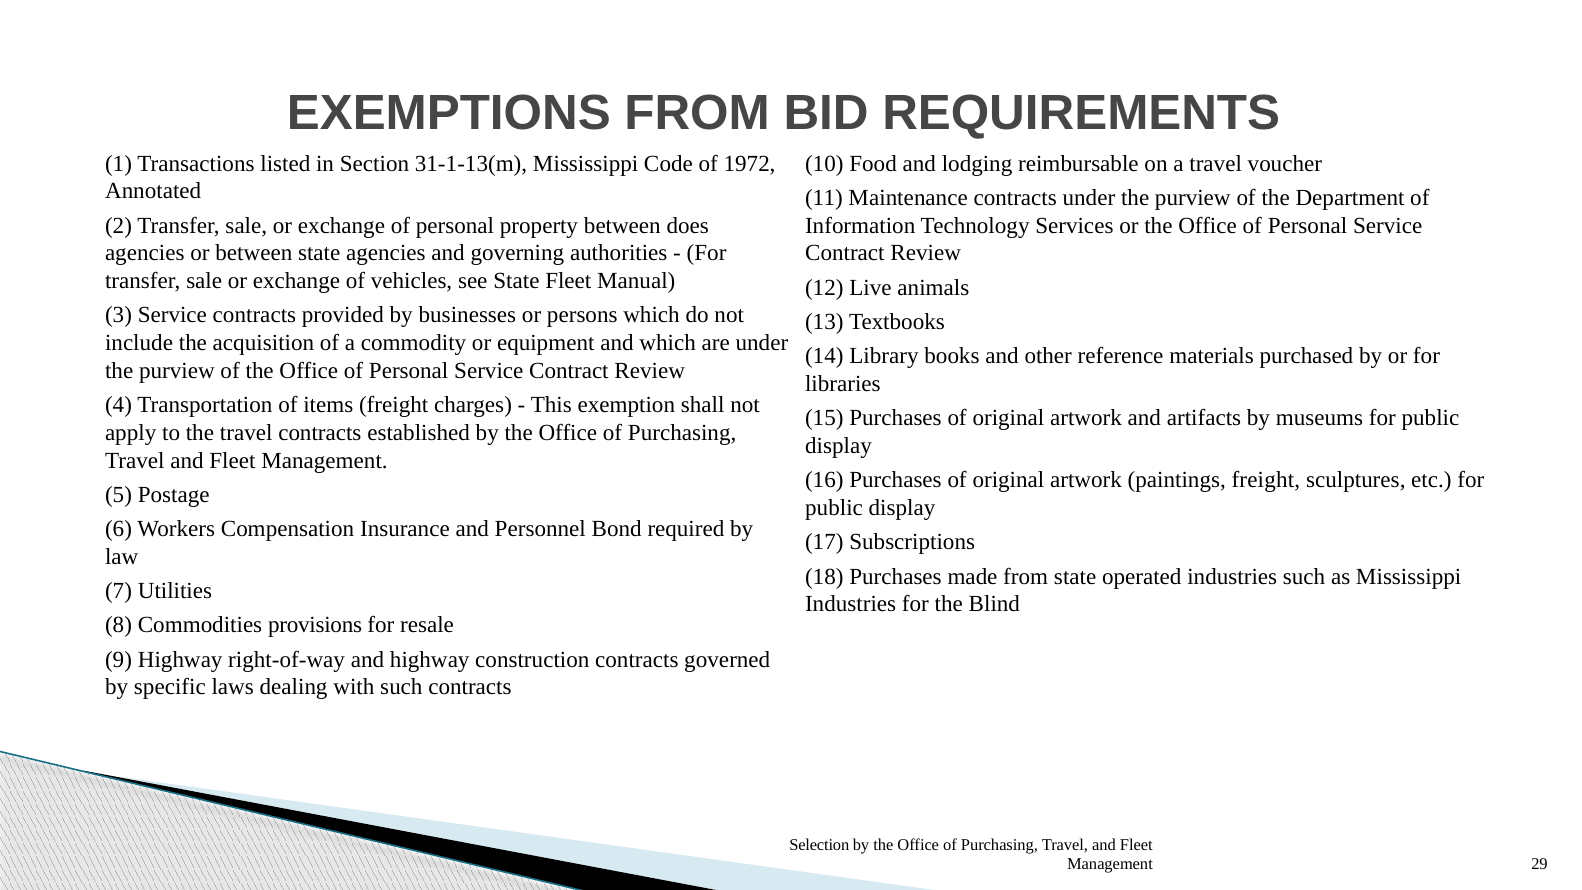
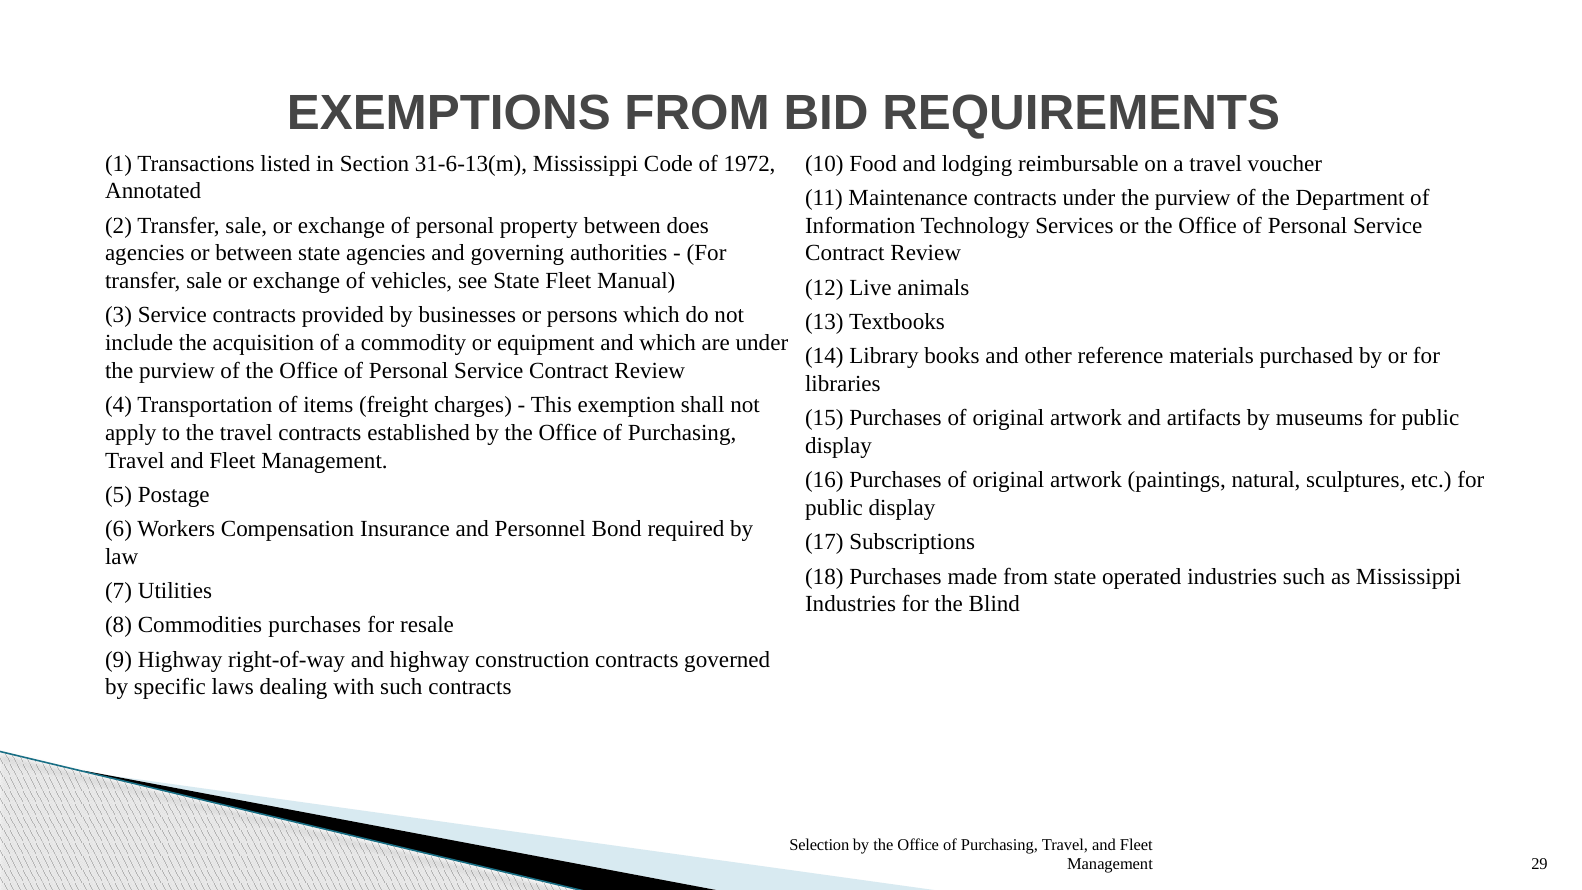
31-1-13(m: 31-1-13(m -> 31-6-13(m
paintings freight: freight -> natural
Commodities provisions: provisions -> purchases
